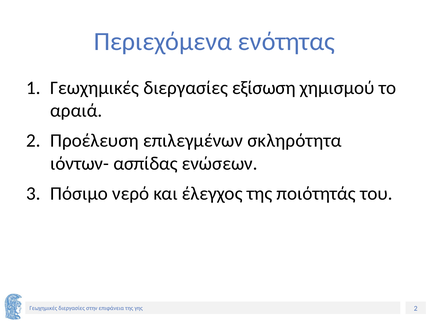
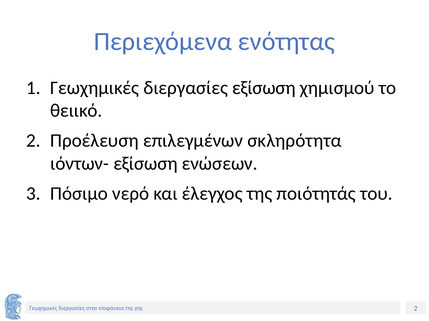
αραιά: αραιά -> θειικό
ιόντων- ασπίδας: ασπίδας -> εξίσωση
